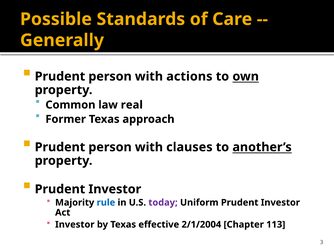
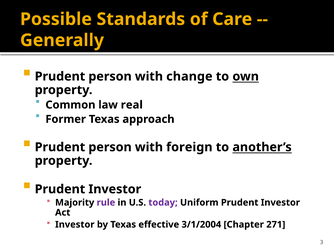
actions: actions -> change
clauses: clauses -> foreign
rule colour: blue -> purple
2/1/2004: 2/1/2004 -> 3/1/2004
113: 113 -> 271
